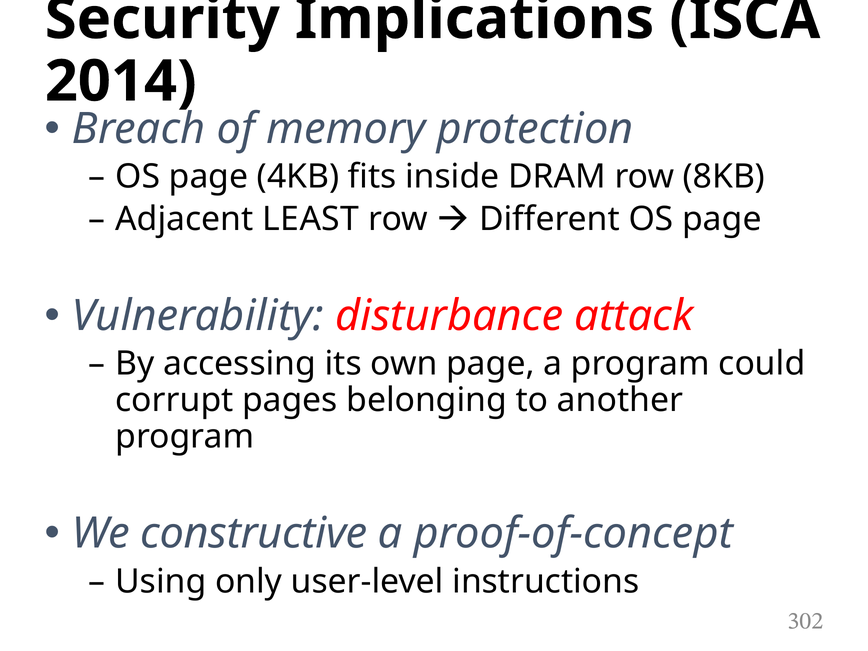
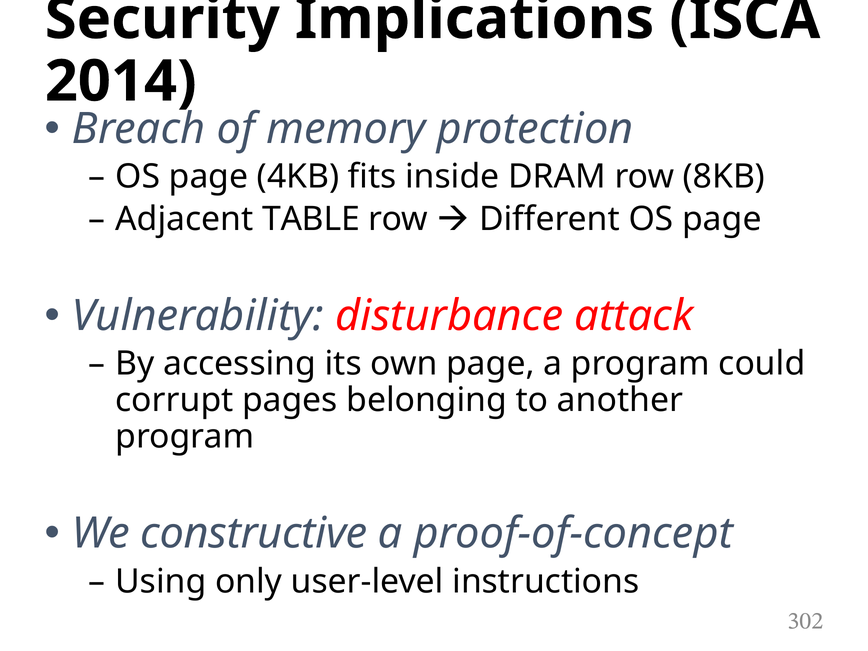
LEAST: LEAST -> TABLE
